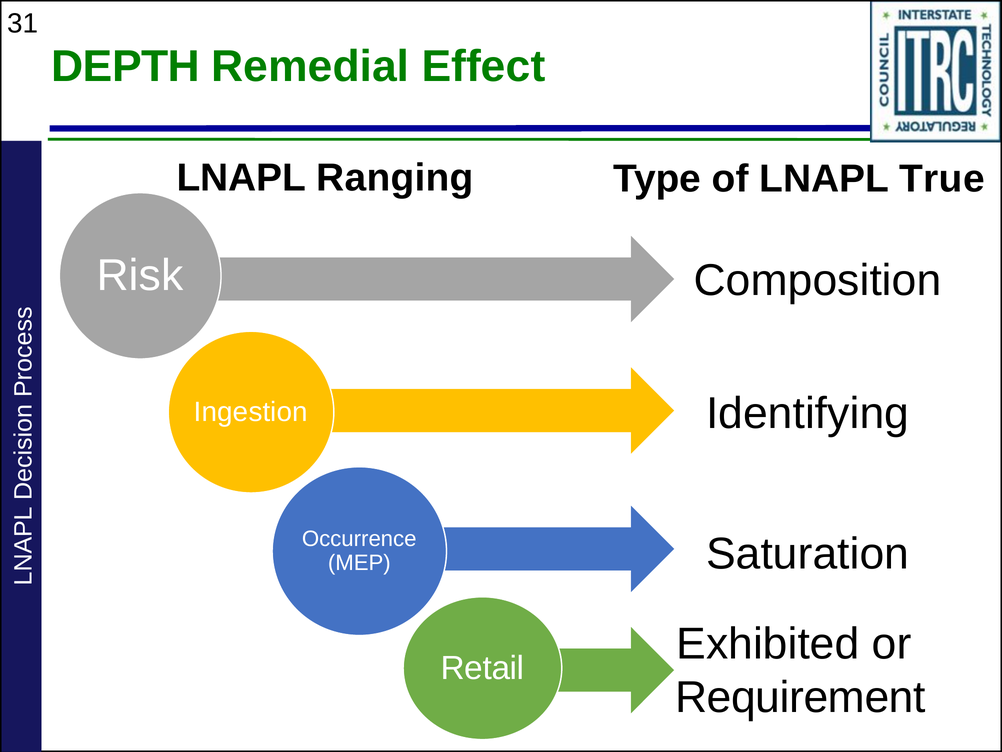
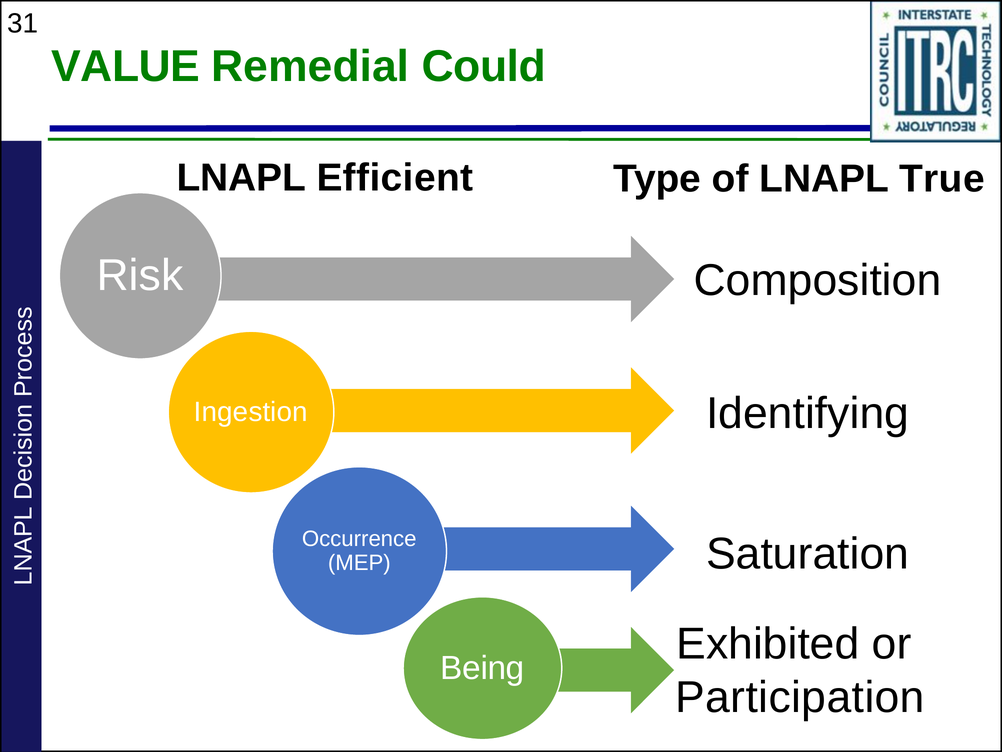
DEPTH: DEPTH -> VALUE
Effect: Effect -> Could
Ranging: Ranging -> Efficient
Retail: Retail -> Being
Requirement: Requirement -> Participation
